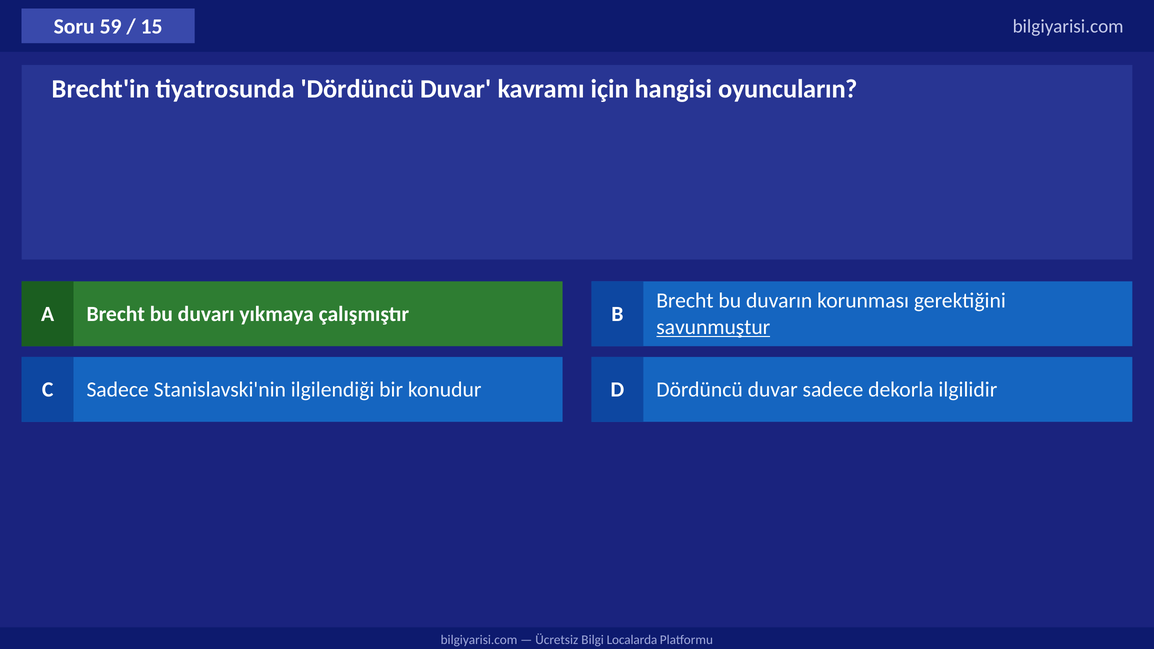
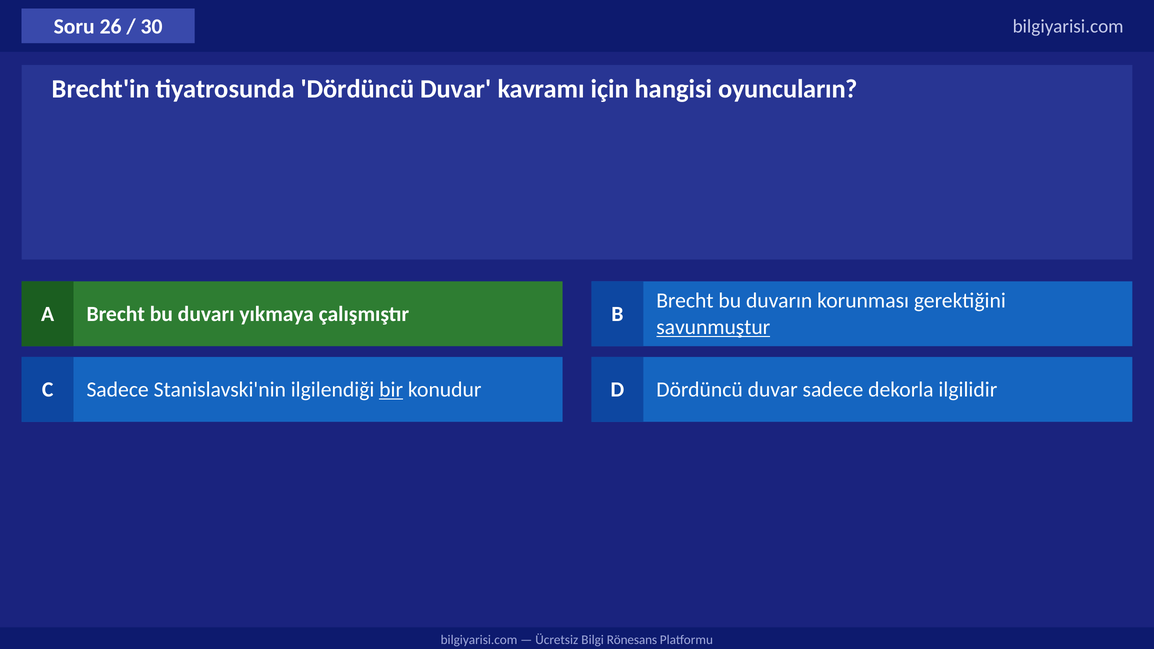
59: 59 -> 26
15: 15 -> 30
bir underline: none -> present
Localarda: Localarda -> Rönesans
